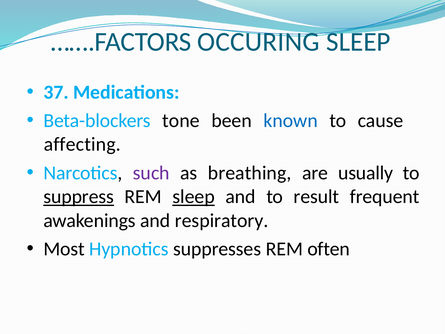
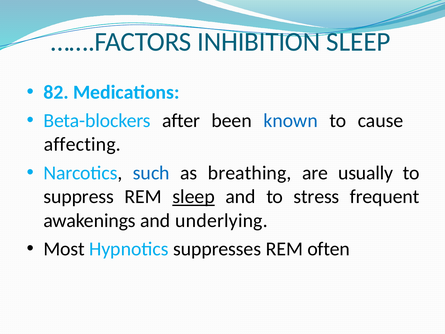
OCCURING: OCCURING -> INHIBITION
37: 37 -> 82
tone: tone -> after
such colour: purple -> blue
suppress underline: present -> none
result: result -> stress
respiratory: respiratory -> underlying
